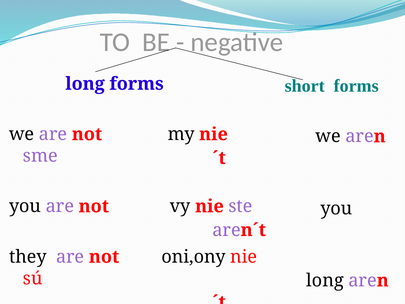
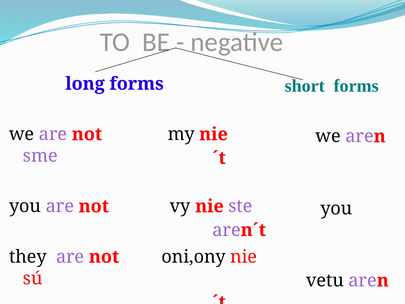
long at (325, 280): long -> vetu
